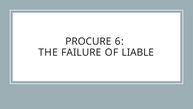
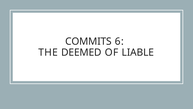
PROCURE: PROCURE -> COMMITS
FAILURE: FAILURE -> DEEMED
